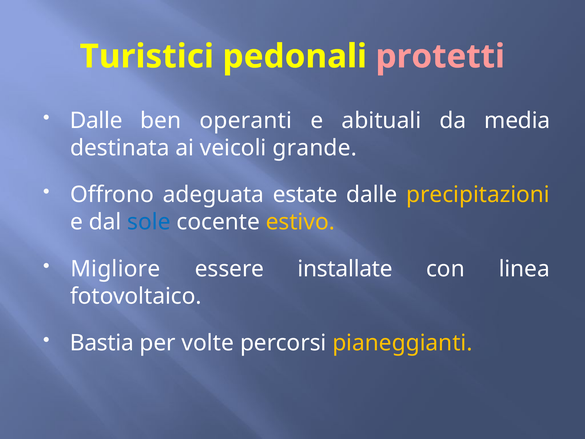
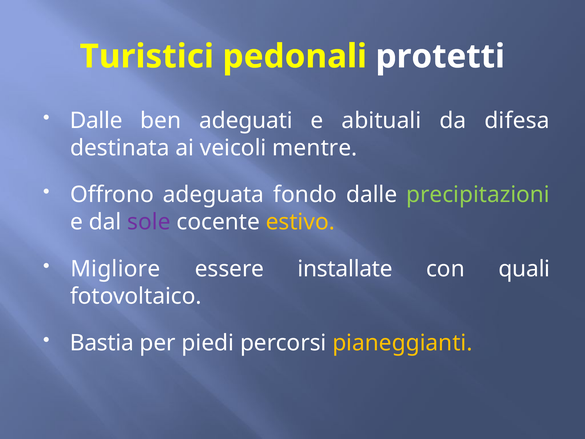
protetti colour: pink -> white
operanti: operanti -> adeguati
media: media -> difesa
grande: grande -> mentre
estate: estate -> fondo
precipitazioni colour: yellow -> light green
sole colour: blue -> purple
linea: linea -> quali
volte: volte -> piedi
